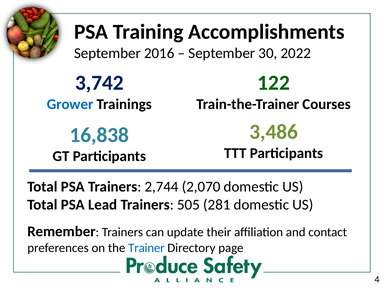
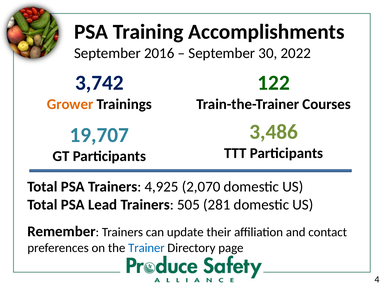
Grower colour: blue -> orange
16,838: 16,838 -> 19,707
2,744: 2,744 -> 4,925
